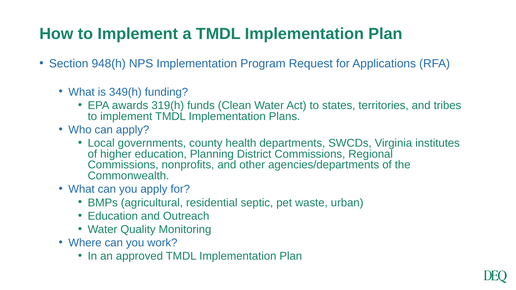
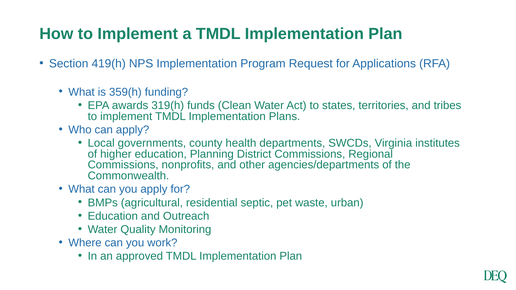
948(h: 948(h -> 419(h
349(h: 349(h -> 359(h
